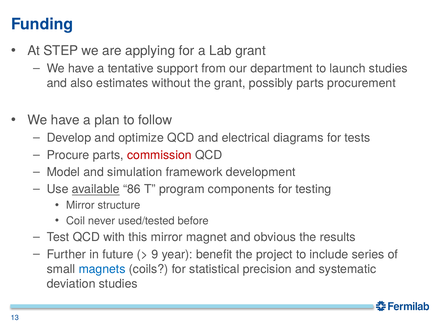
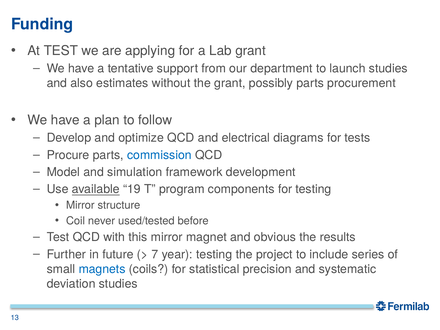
At STEP: STEP -> TEST
commission colour: red -> blue
86: 86 -> 19
9: 9 -> 7
year benefit: benefit -> testing
